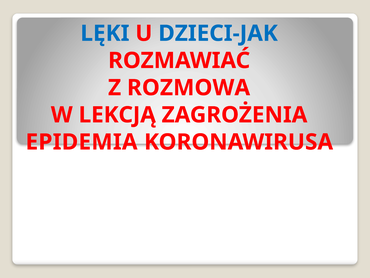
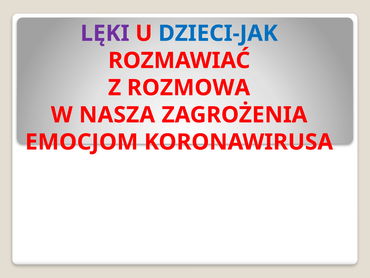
LĘKI colour: blue -> purple
LEKCJĄ: LEKCJĄ -> NASZA
EPIDEMIA: EPIDEMIA -> EMOCJOM
